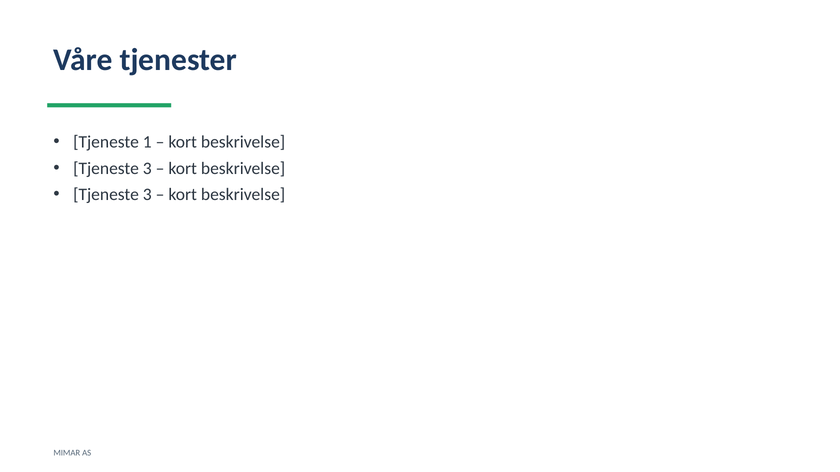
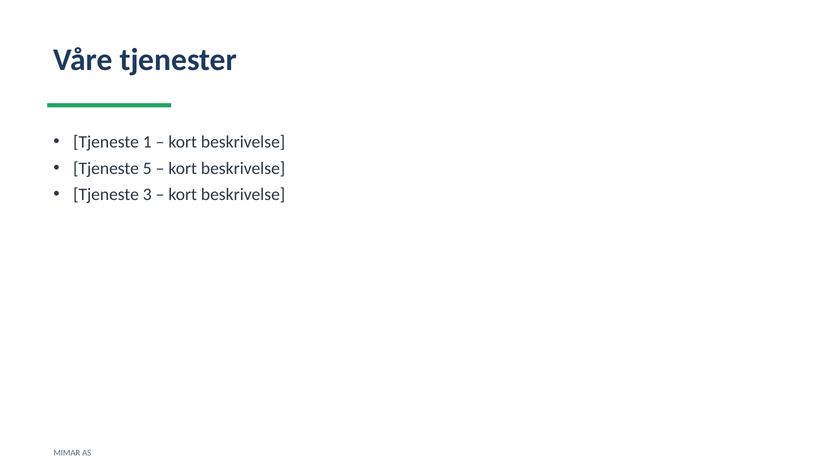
3 at (147, 169): 3 -> 5
